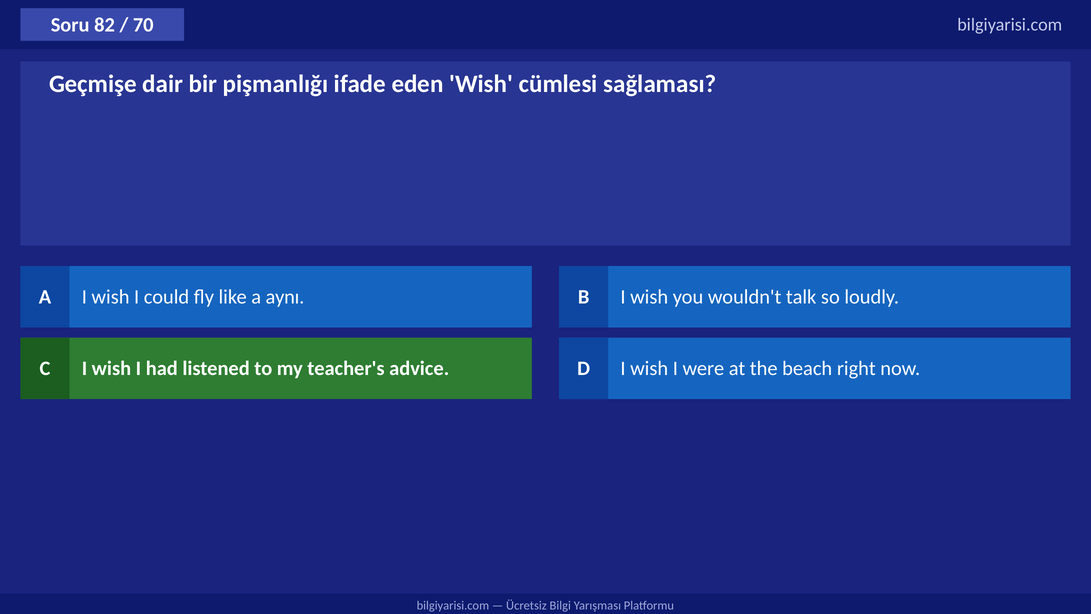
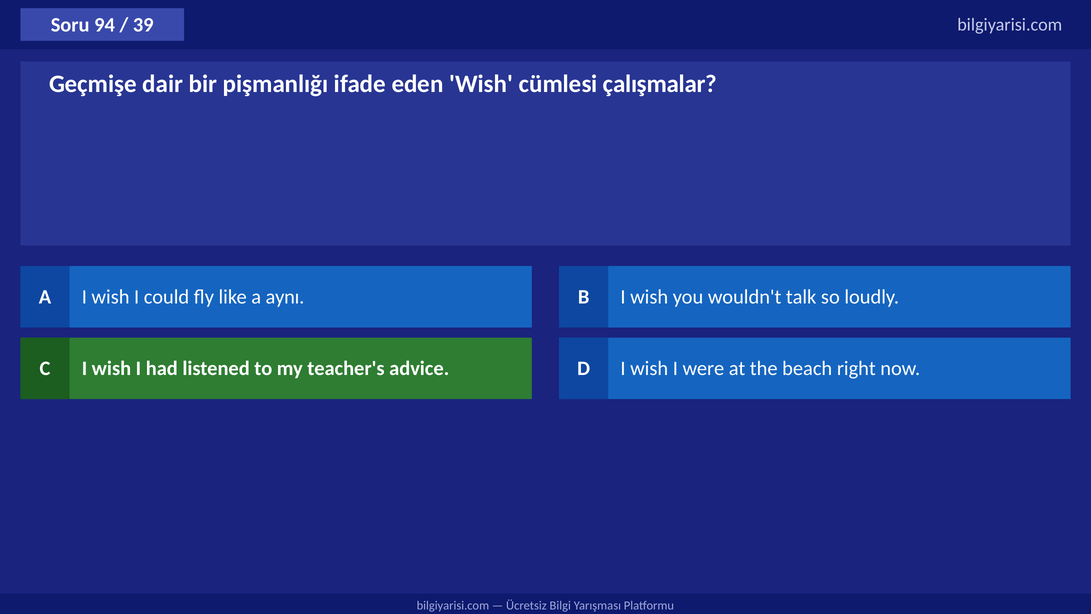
82: 82 -> 94
70: 70 -> 39
sağlaması: sağlaması -> çalışmalar
